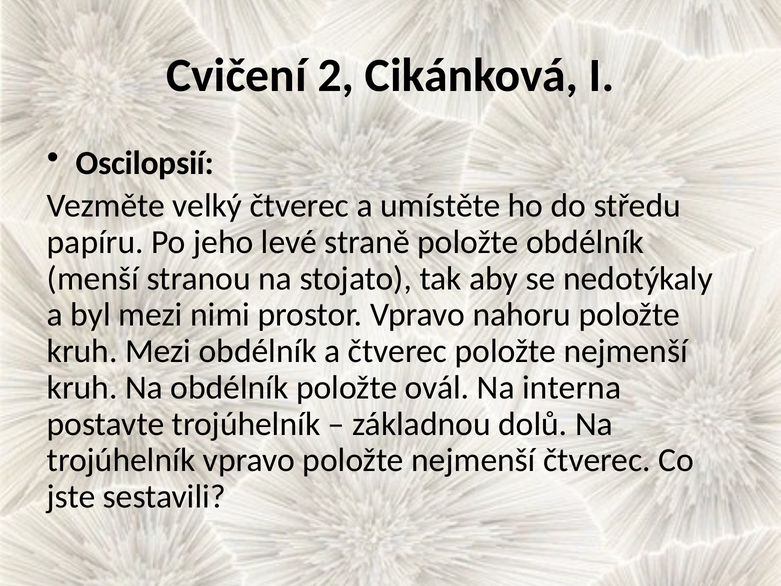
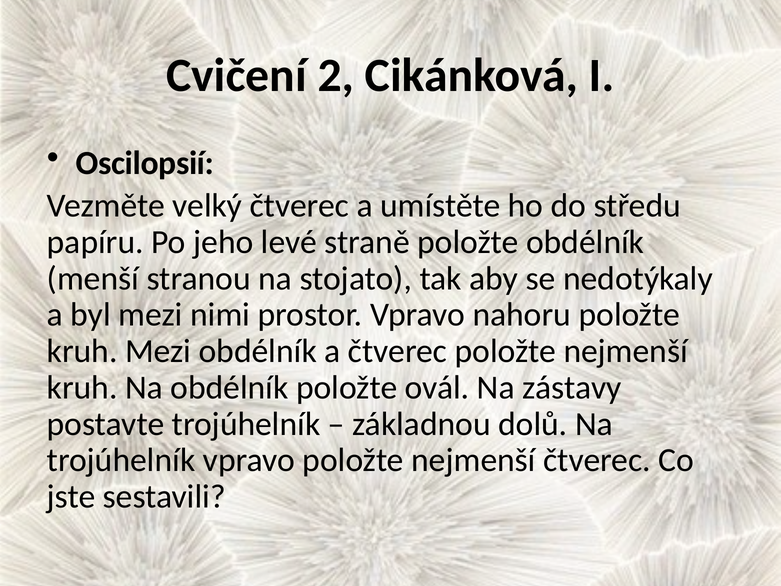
interna: interna -> zástavy
